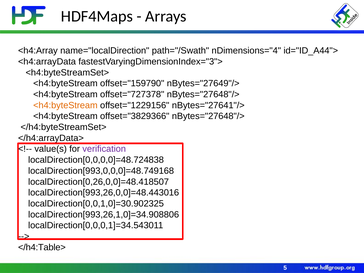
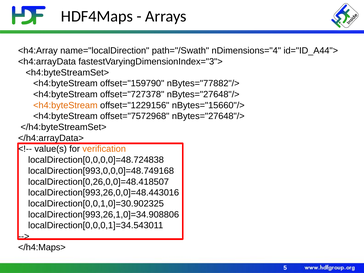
nBytes="27649"/>: nBytes="27649"/> -> nBytes="77882"/>
nBytes="27641"/>: nBytes="27641"/> -> nBytes="15660"/>
offset="3829366: offset="3829366 -> offset="7572968
verification colour: purple -> orange
</h4:Table>: </h4:Table> -> </h4:Maps>
